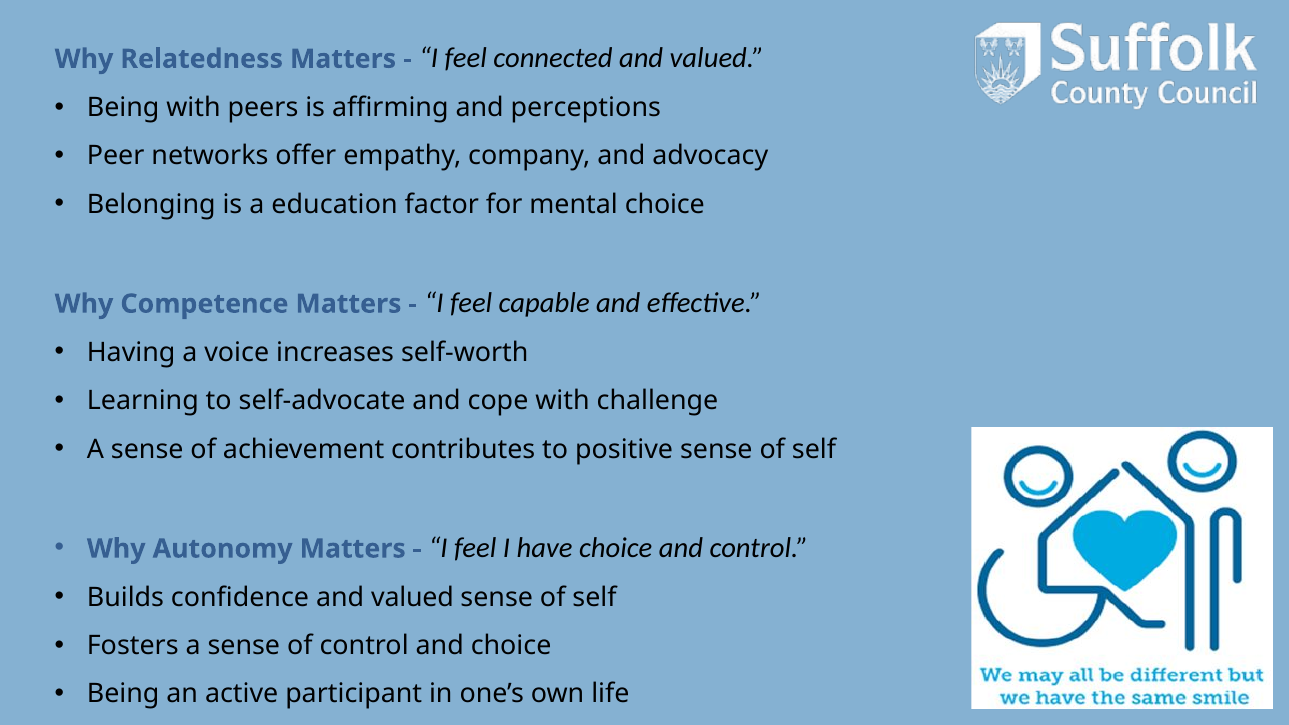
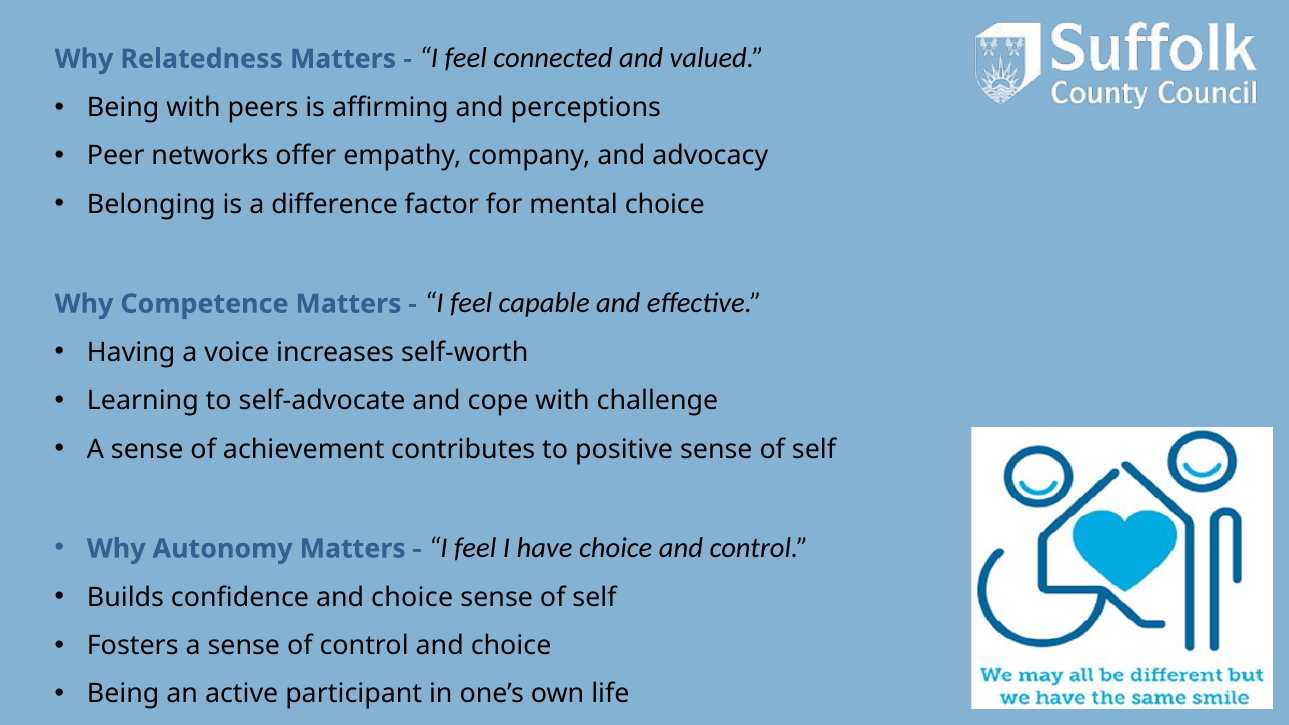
education: education -> difference
confidence and valued: valued -> choice
